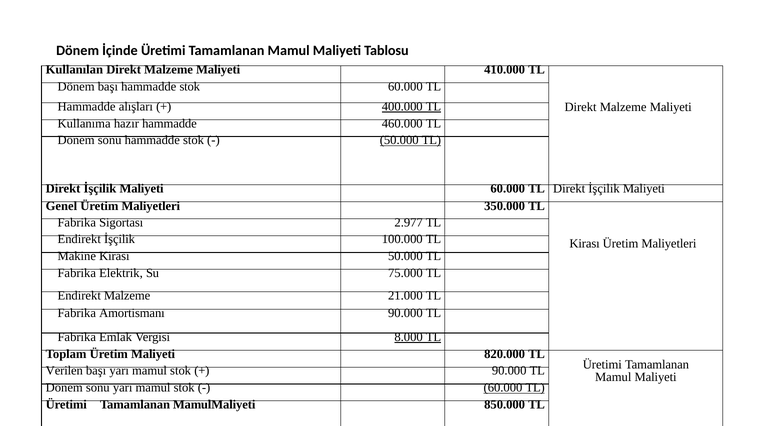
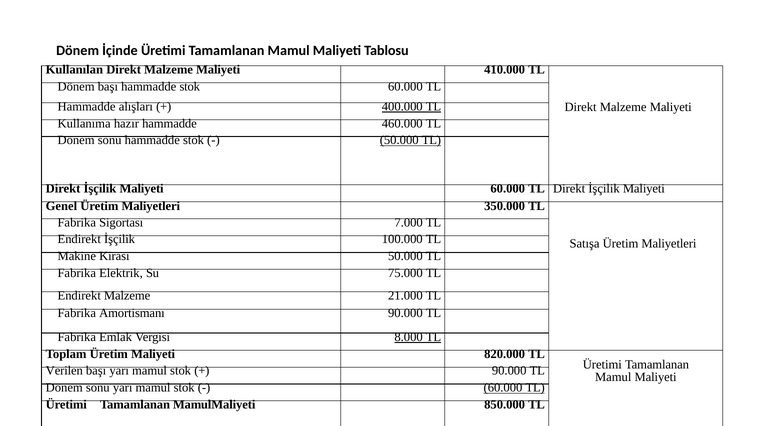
2.977: 2.977 -> 7.000
Kirası at (585, 244): Kirası -> Satışa
